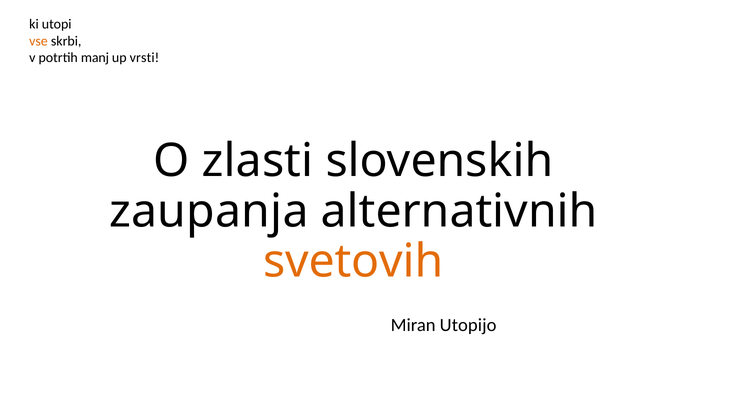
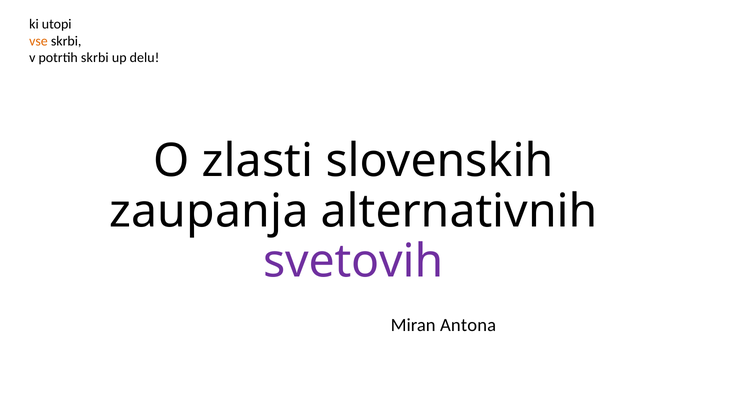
potrtih manj: manj -> skrbi
vrsti: vrsti -> delu
svetovih colour: orange -> purple
Utopijo: Utopijo -> Antona
